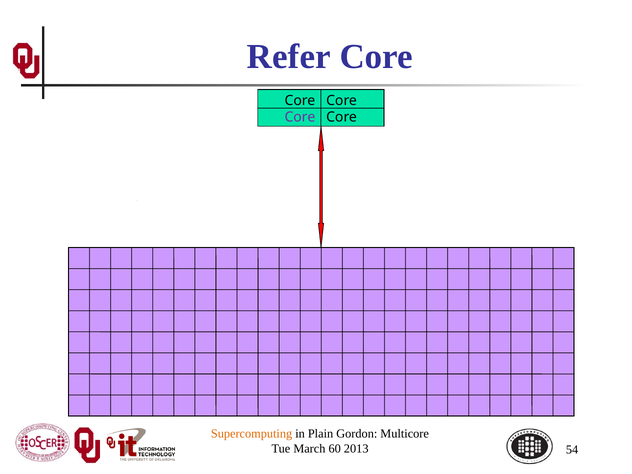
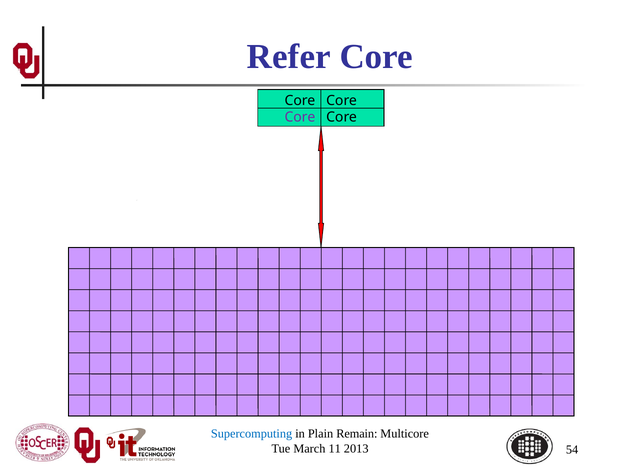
Supercomputing colour: orange -> blue
Gordon: Gordon -> Remain
60: 60 -> 11
